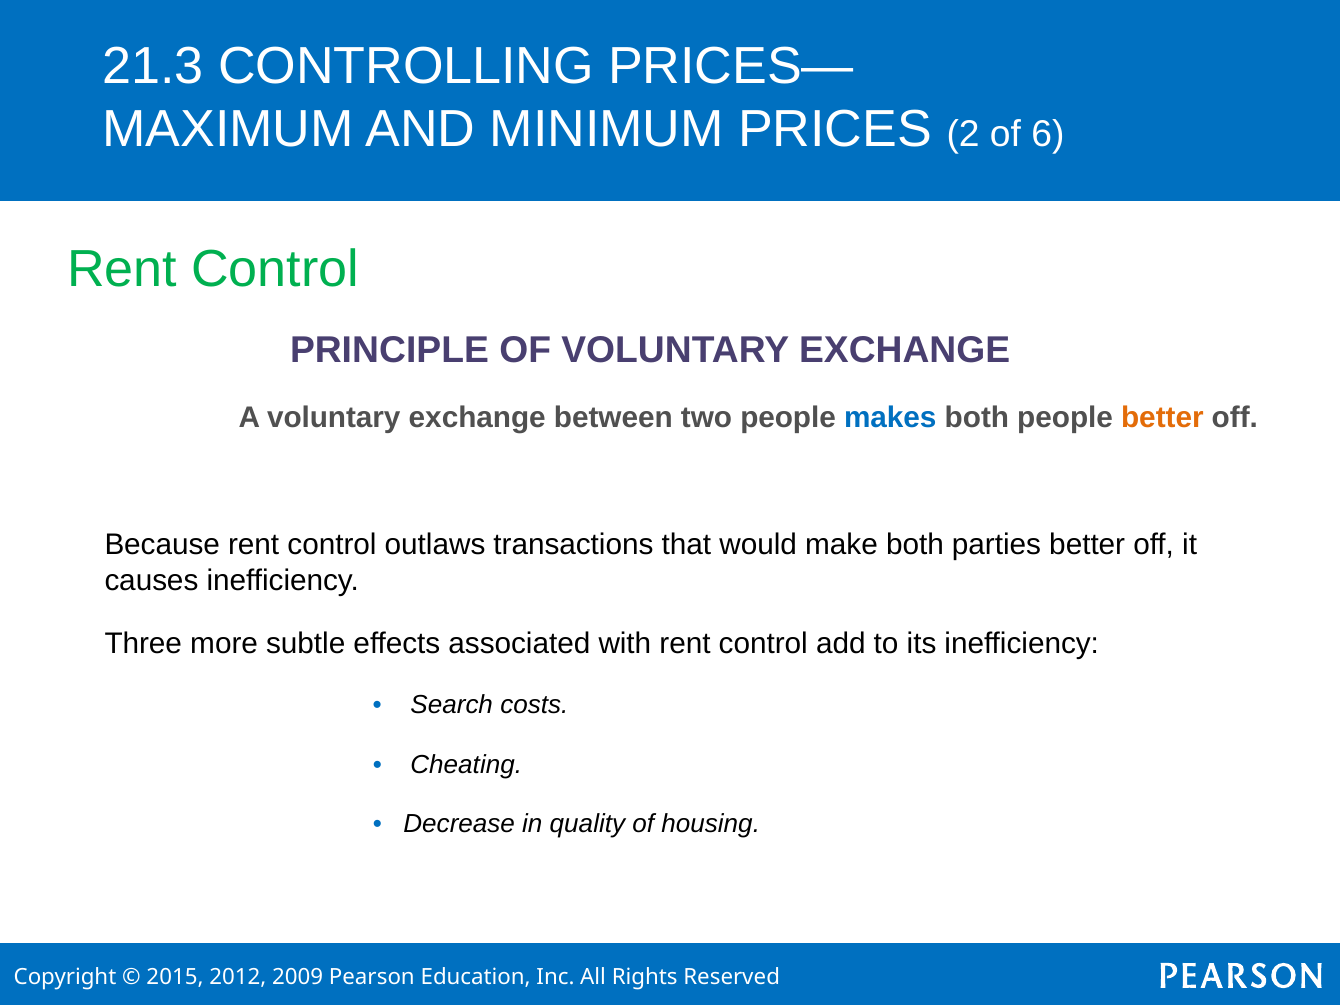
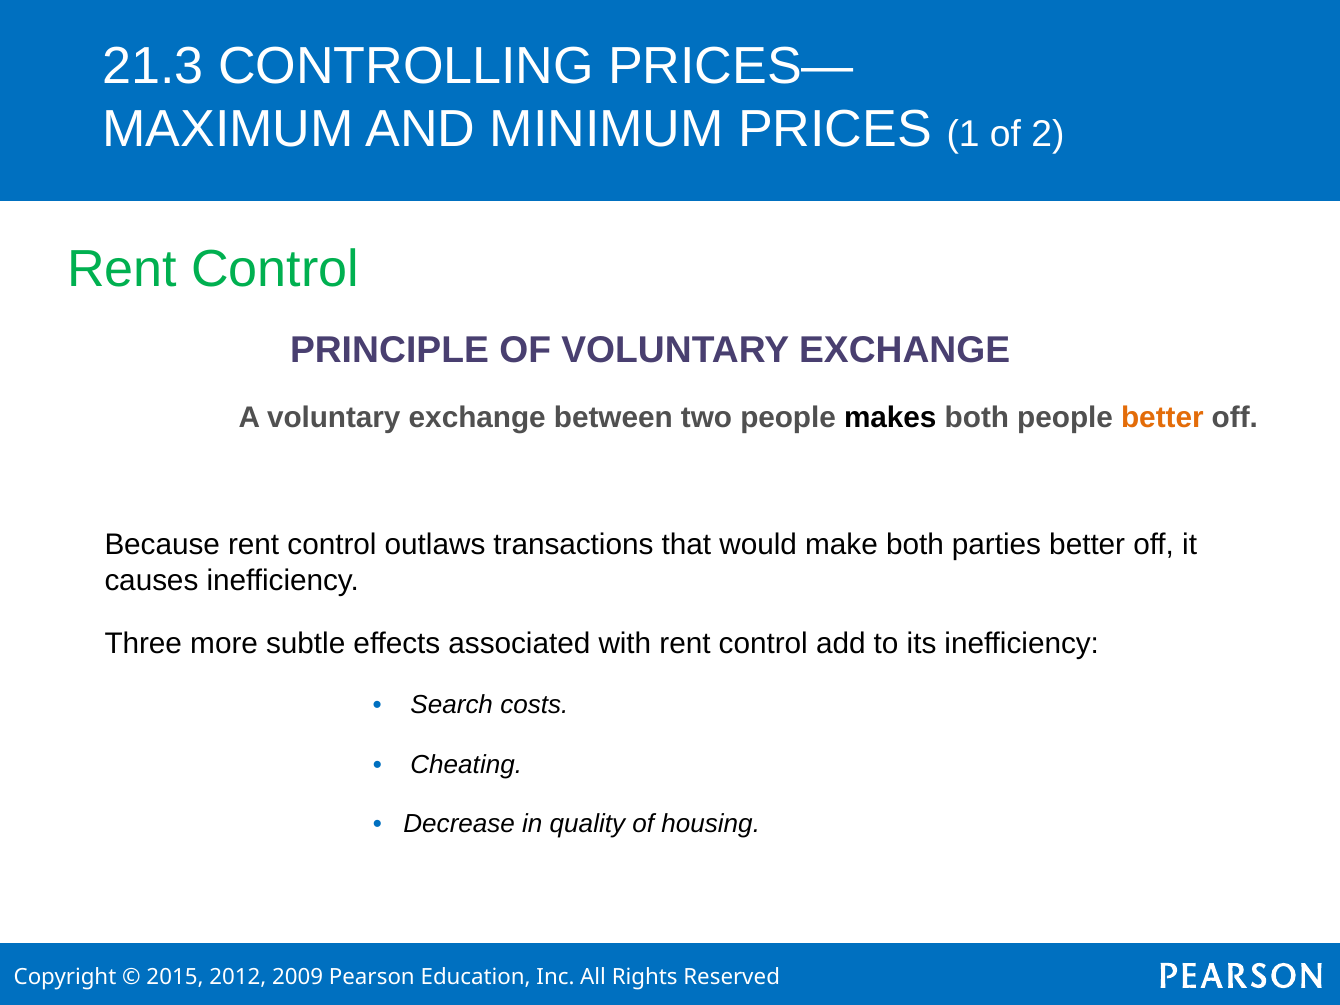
2: 2 -> 1
6: 6 -> 2
makes colour: blue -> black
